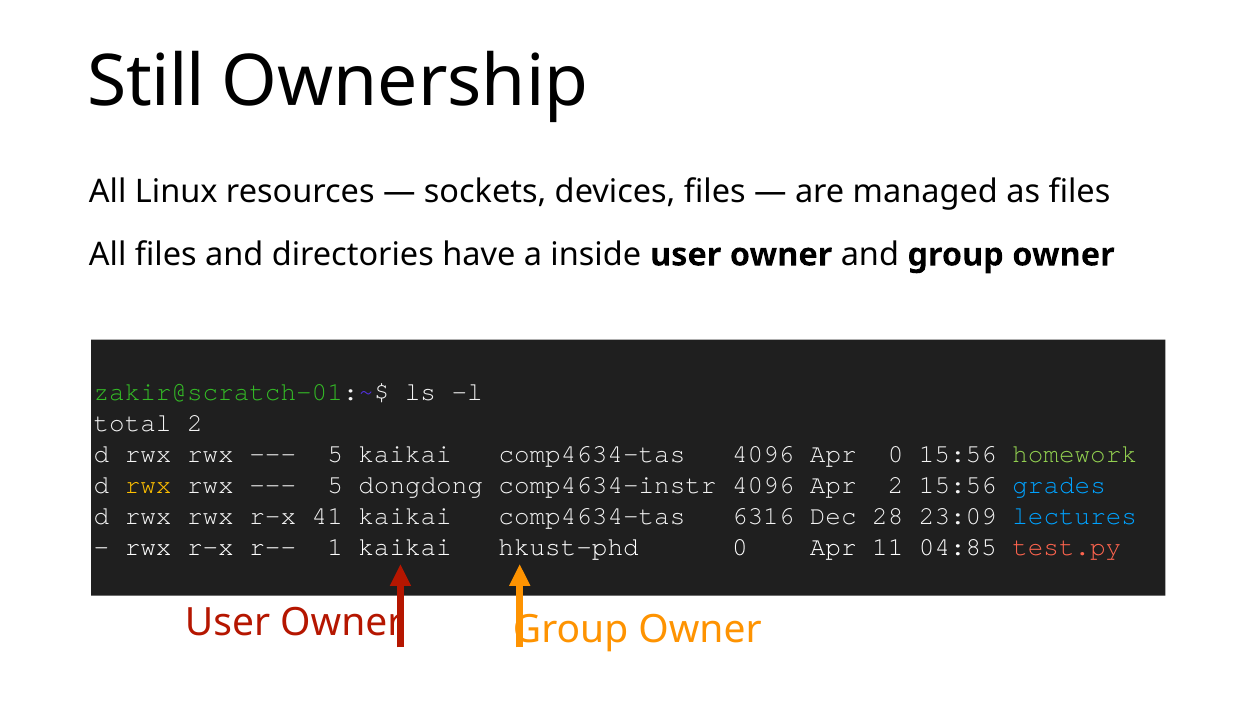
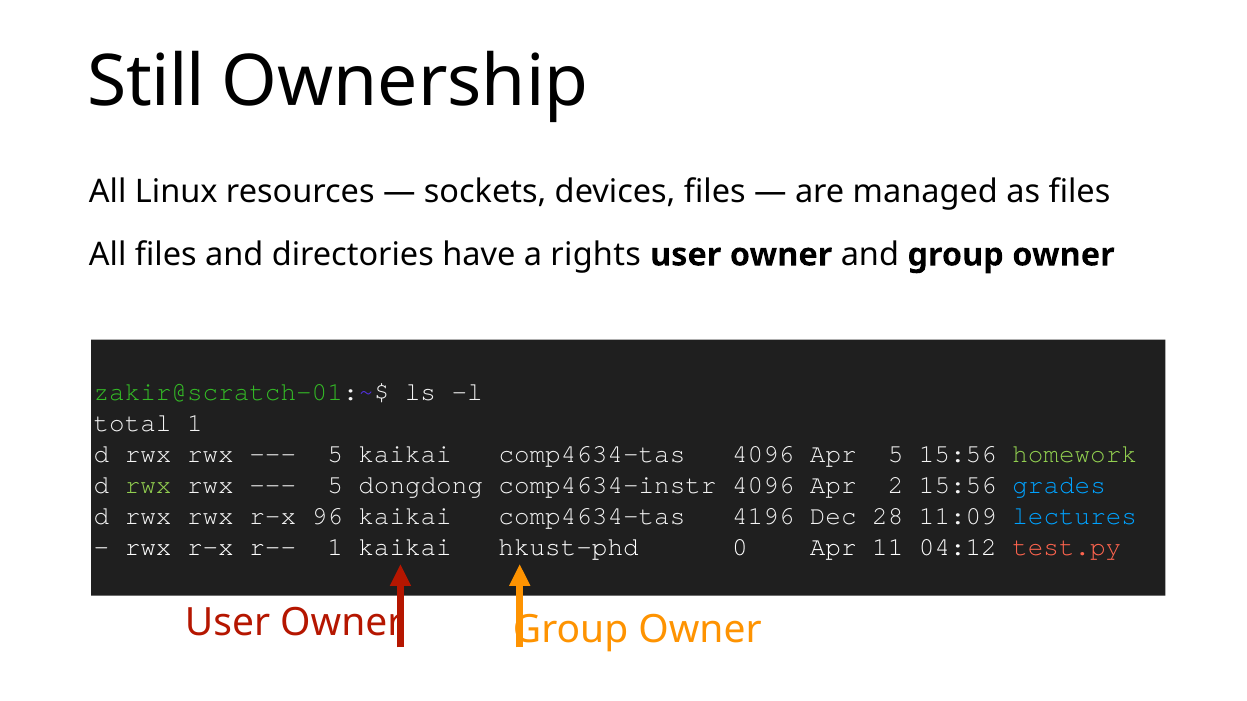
inside: inside -> rights
total 2: 2 -> 1
Apr 0: 0 -> 5
rwx at (148, 485) colour: yellow -> light green
41: 41 -> 96
6316: 6316 -> 4196
23:09: 23:09 -> 11:09
04:85: 04:85 -> 04:12
